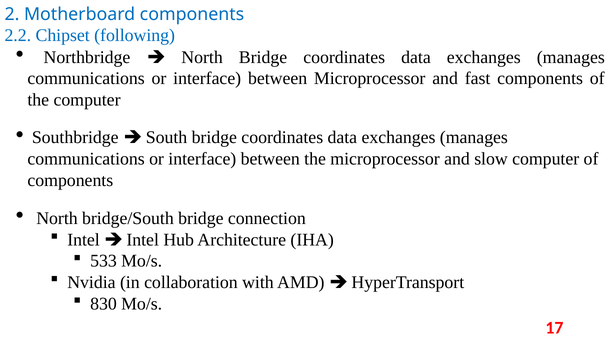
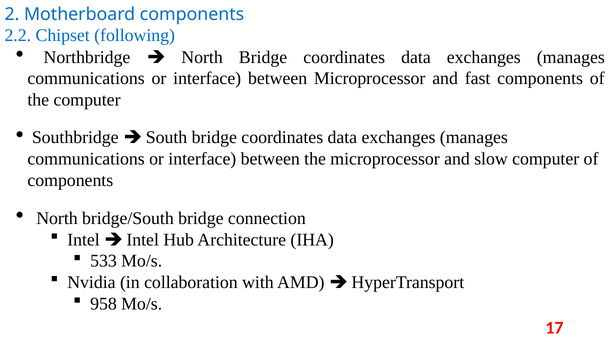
830: 830 -> 958
